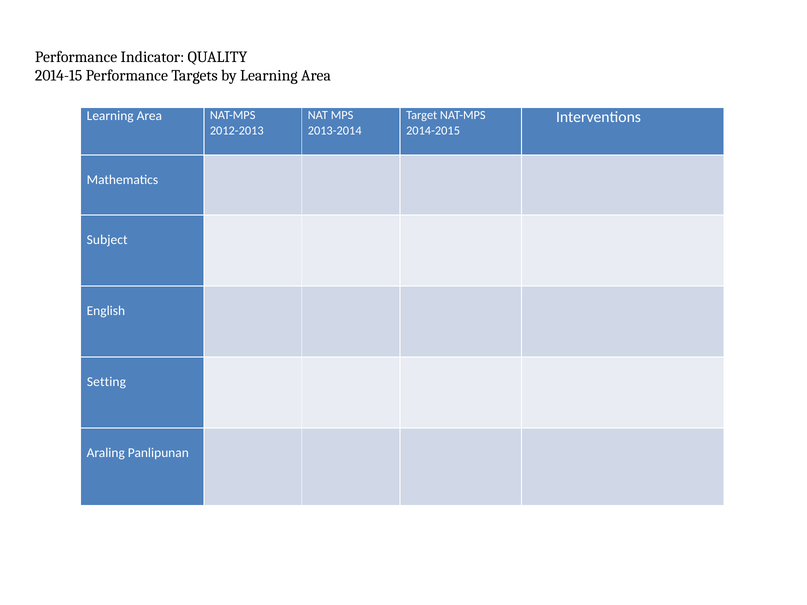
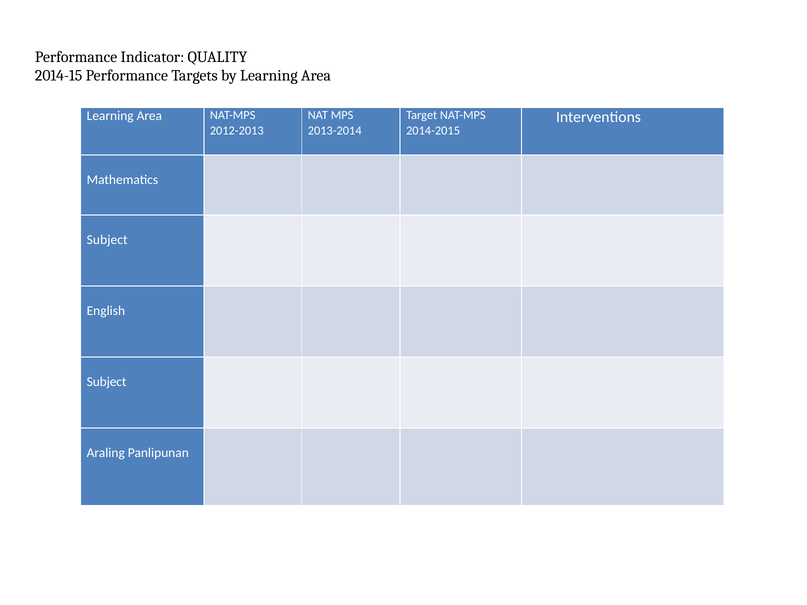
Setting at (106, 382): Setting -> Subject
